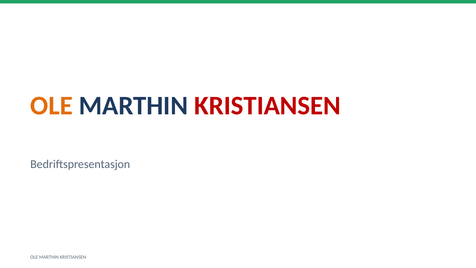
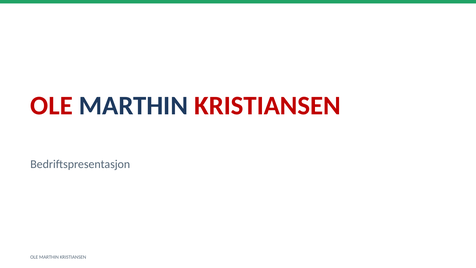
OLE at (52, 106) colour: orange -> red
